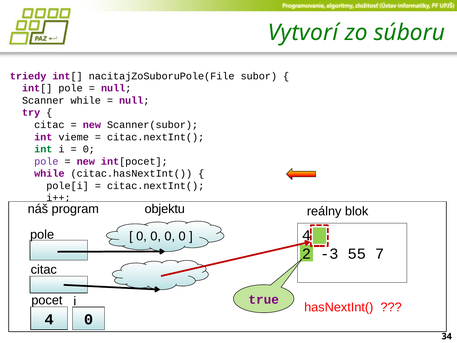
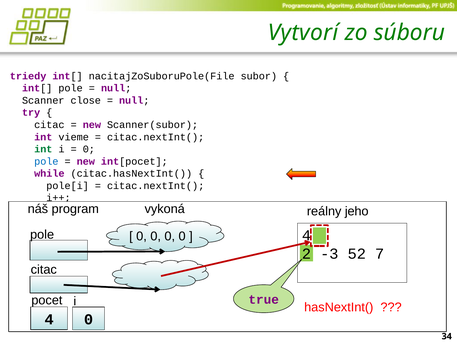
Scanner while: while -> close
pole at (46, 161) colour: purple -> blue
objektu: objektu -> vykoná
blok: blok -> jeho
55: 55 -> 52
